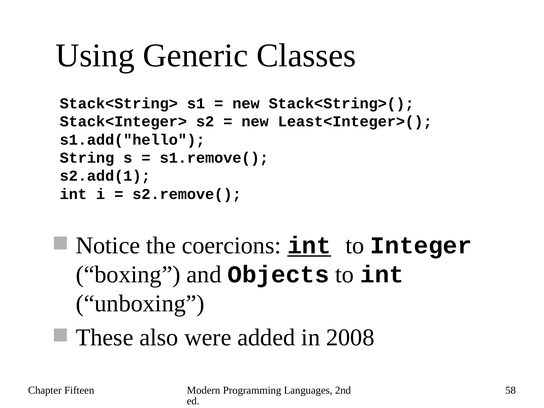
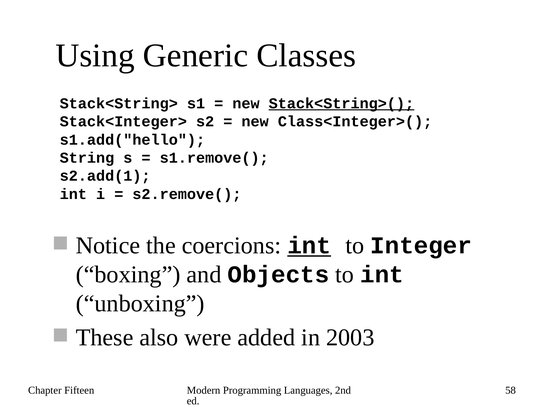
Stack<String>( underline: none -> present
Least<Integer>(: Least<Integer>( -> Class<Integer>(
2008: 2008 -> 2003
